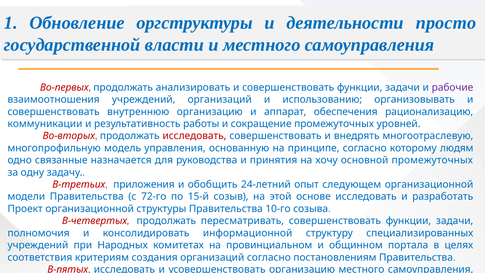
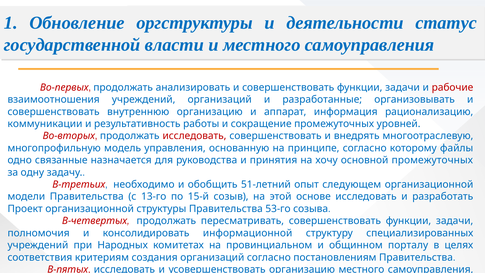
просто: просто -> статус
рабочие colour: purple -> red
использованию: использованию -> разработанные
обеспечения: обеспечения -> информация
людям: людям -> файлы
приложения: приложения -> необходимо
24-летний: 24-летний -> 51-летний
72-го: 72-го -> 13-го
10-го: 10-го -> 53-го
портала: портала -> порталу
